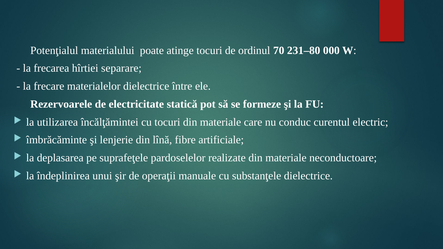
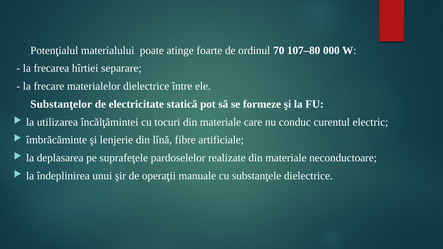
atinge tocuri: tocuri -> foarte
231–80: 231–80 -> 107–80
Rezervoarele: Rezervoarele -> Substanţelor
